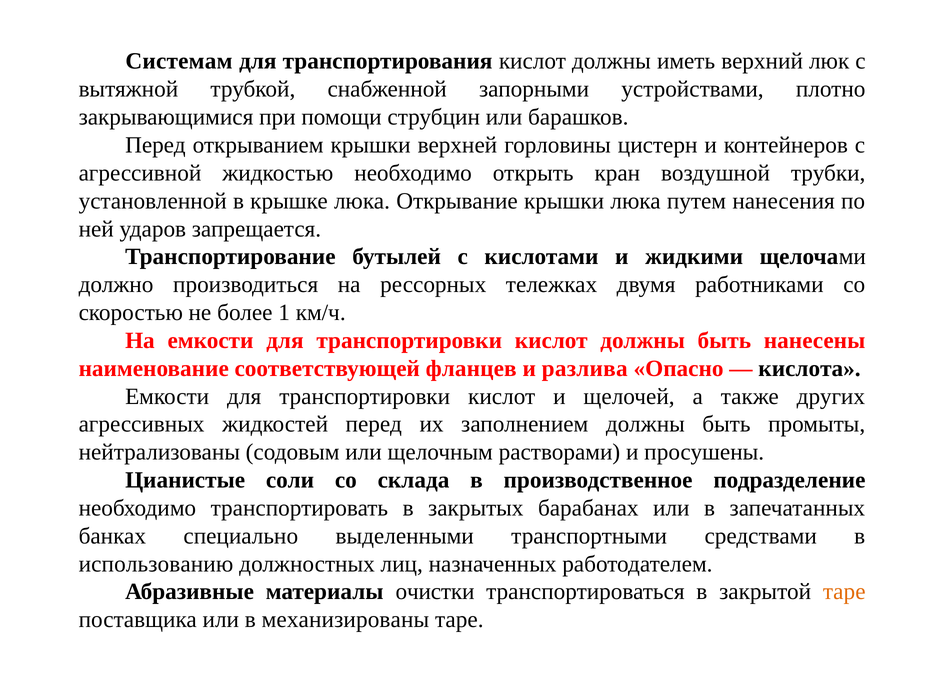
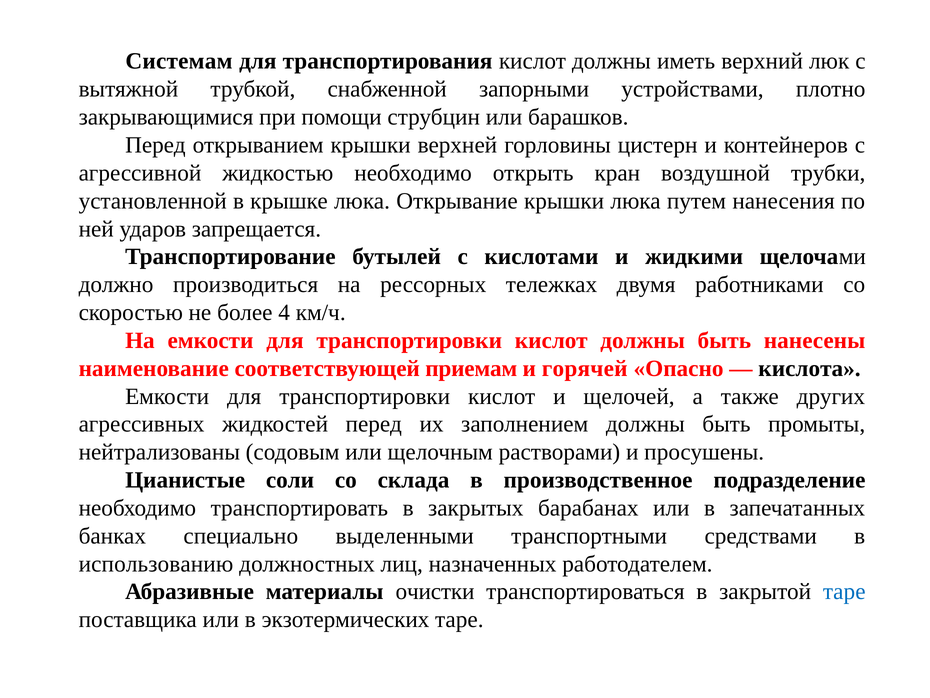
1: 1 -> 4
фланцев: фланцев -> приемам
разлива: разлива -> горячей
таре at (844, 591) colour: orange -> blue
механизированы: механизированы -> экзотермических
